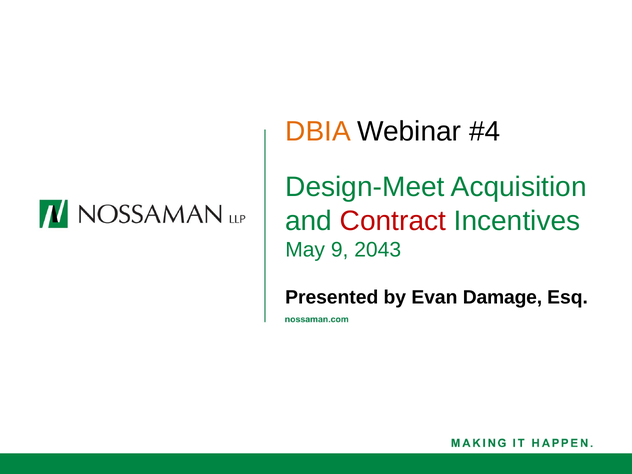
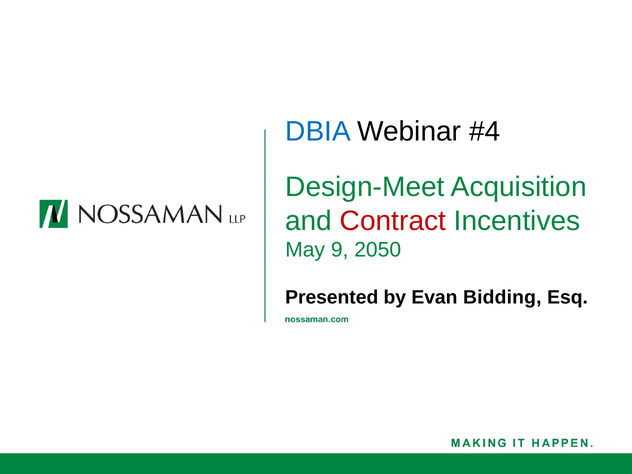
DBIA colour: orange -> blue
2043: 2043 -> 2050
Damage: Damage -> Bidding
